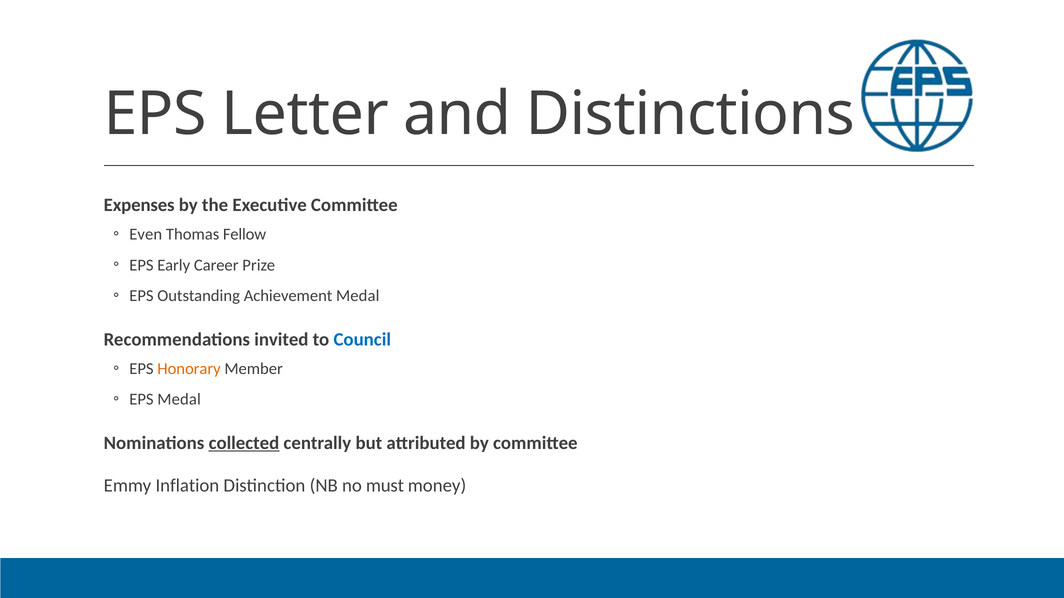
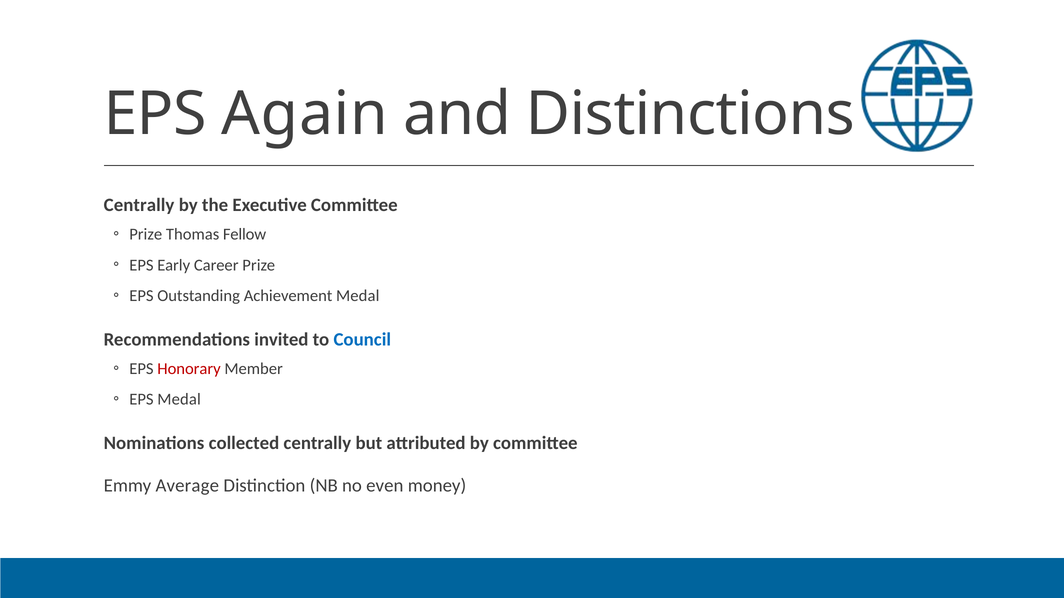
Letter: Letter -> Again
Expenses at (139, 205): Expenses -> Centrally
Even at (146, 235): Even -> Prize
Honorary colour: orange -> red
collected underline: present -> none
Inflation: Inflation -> Average
must: must -> even
